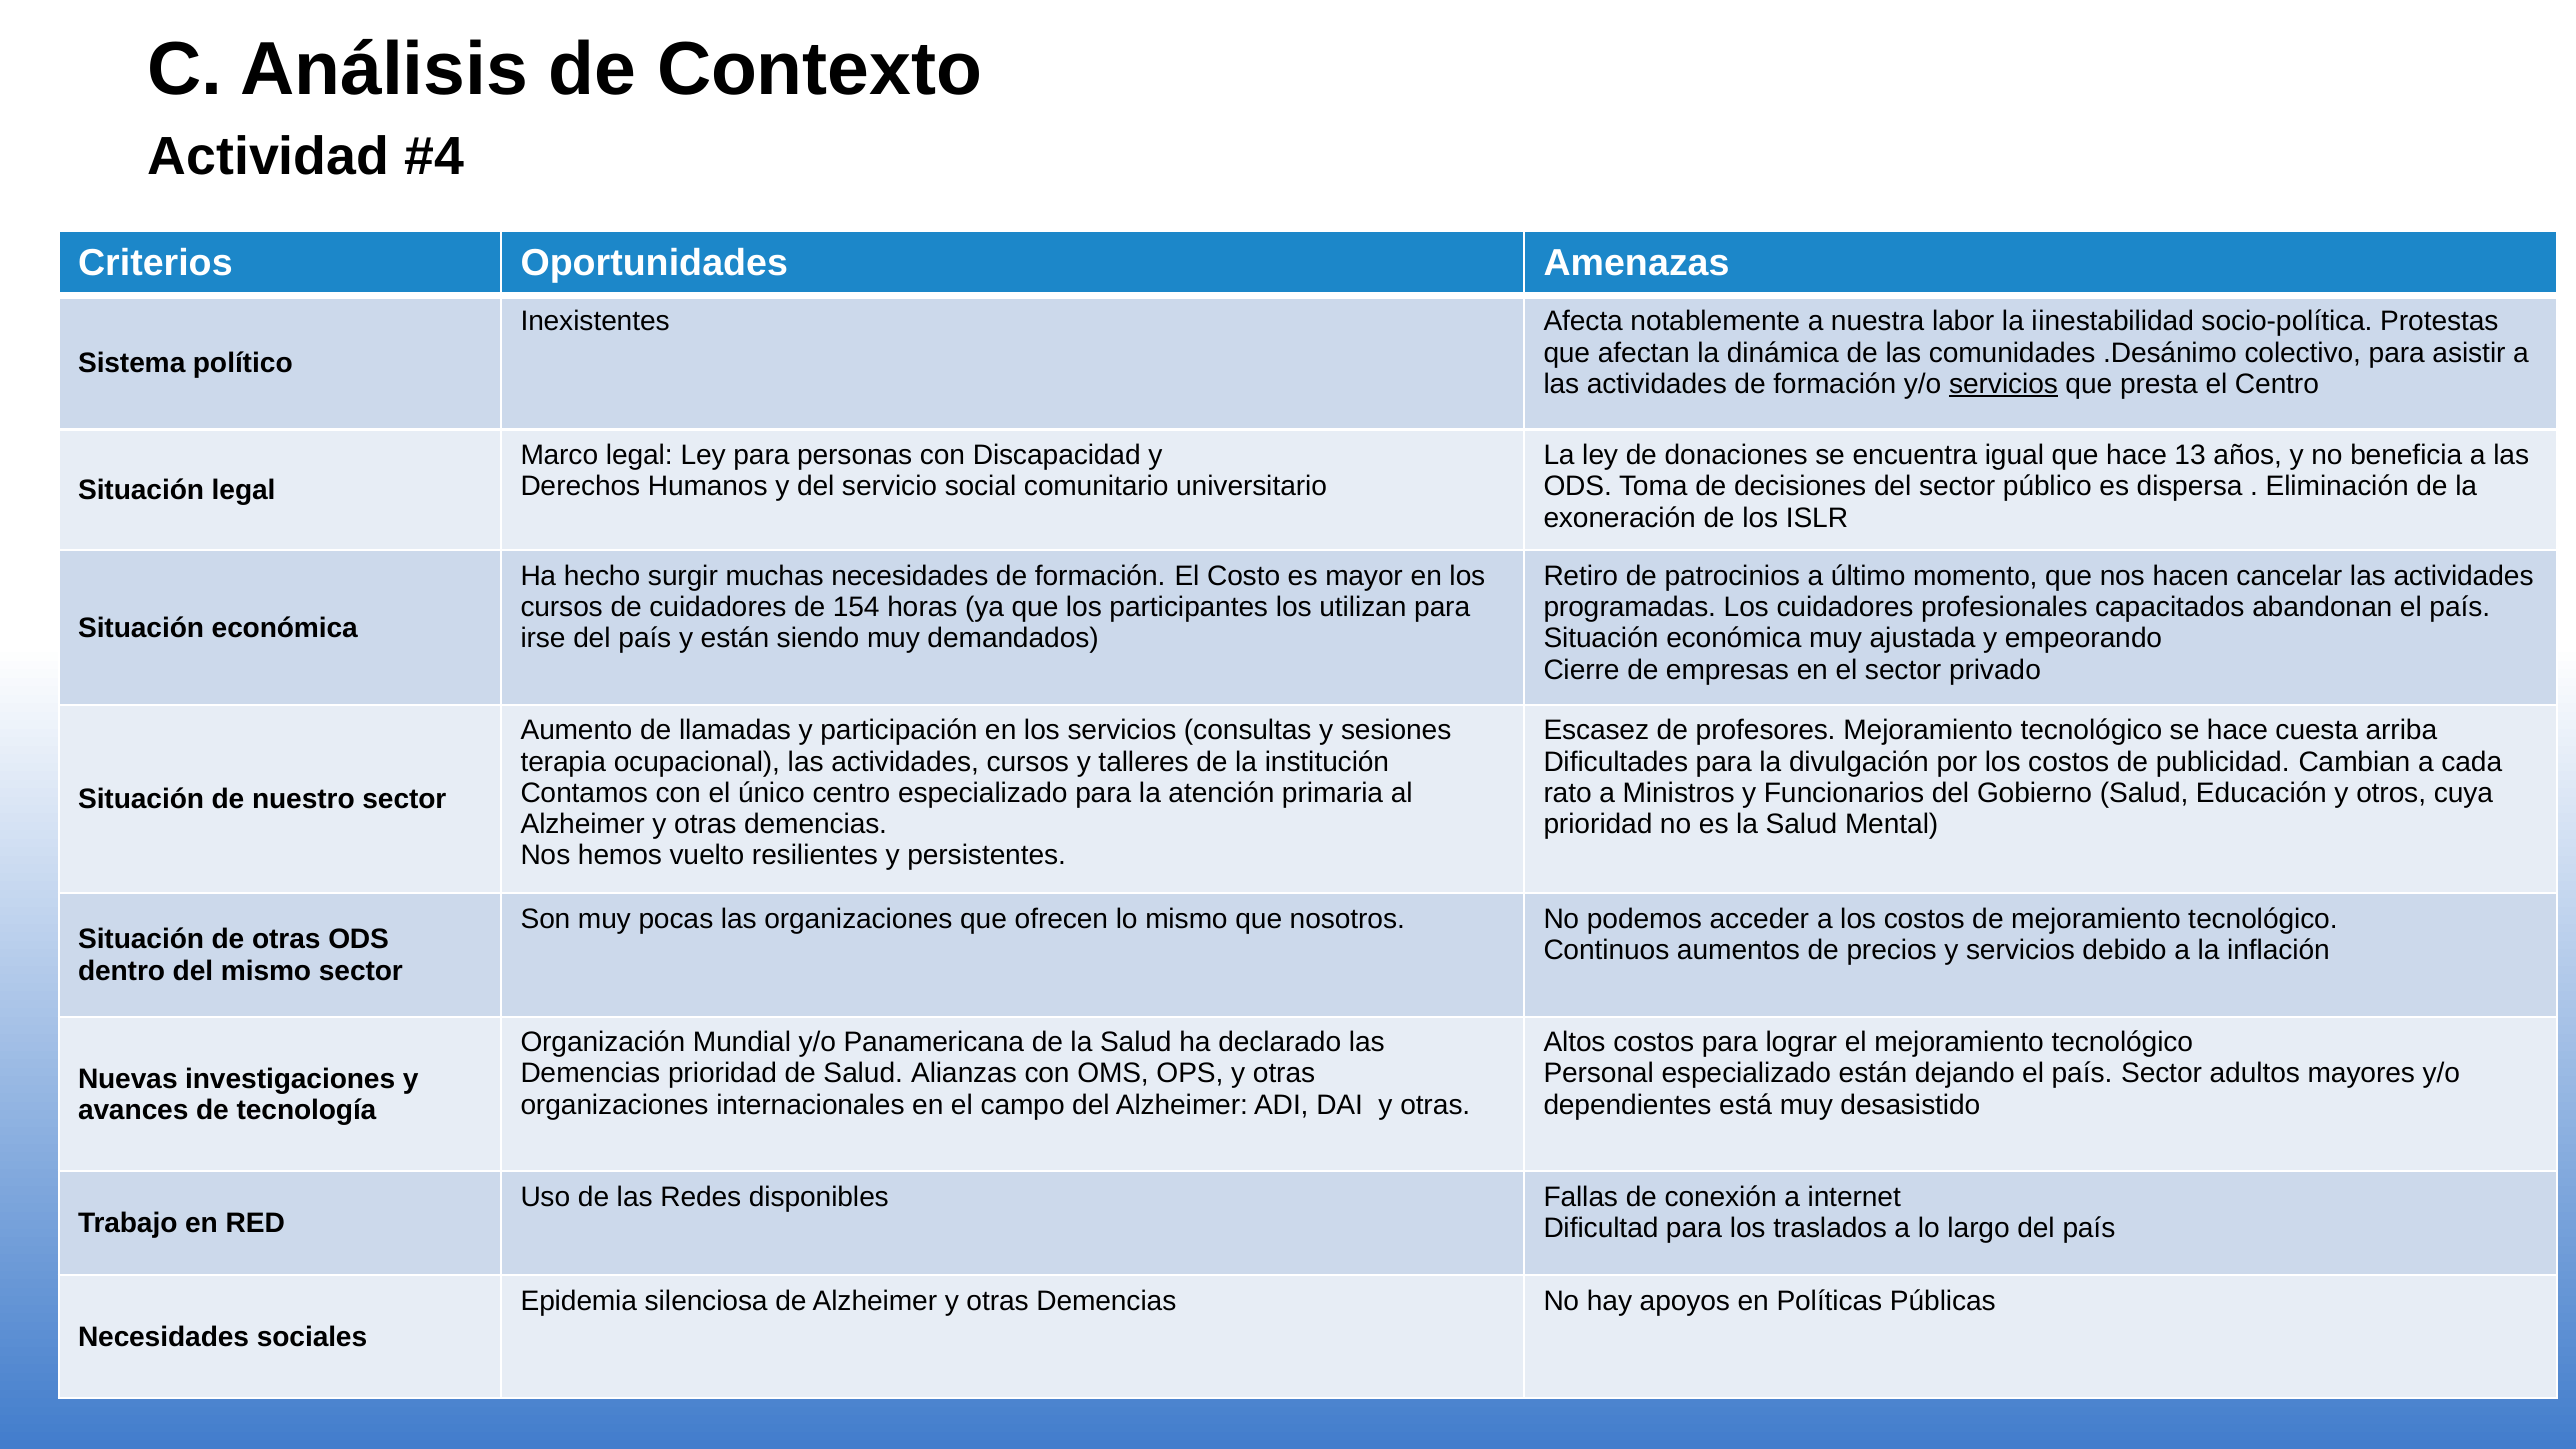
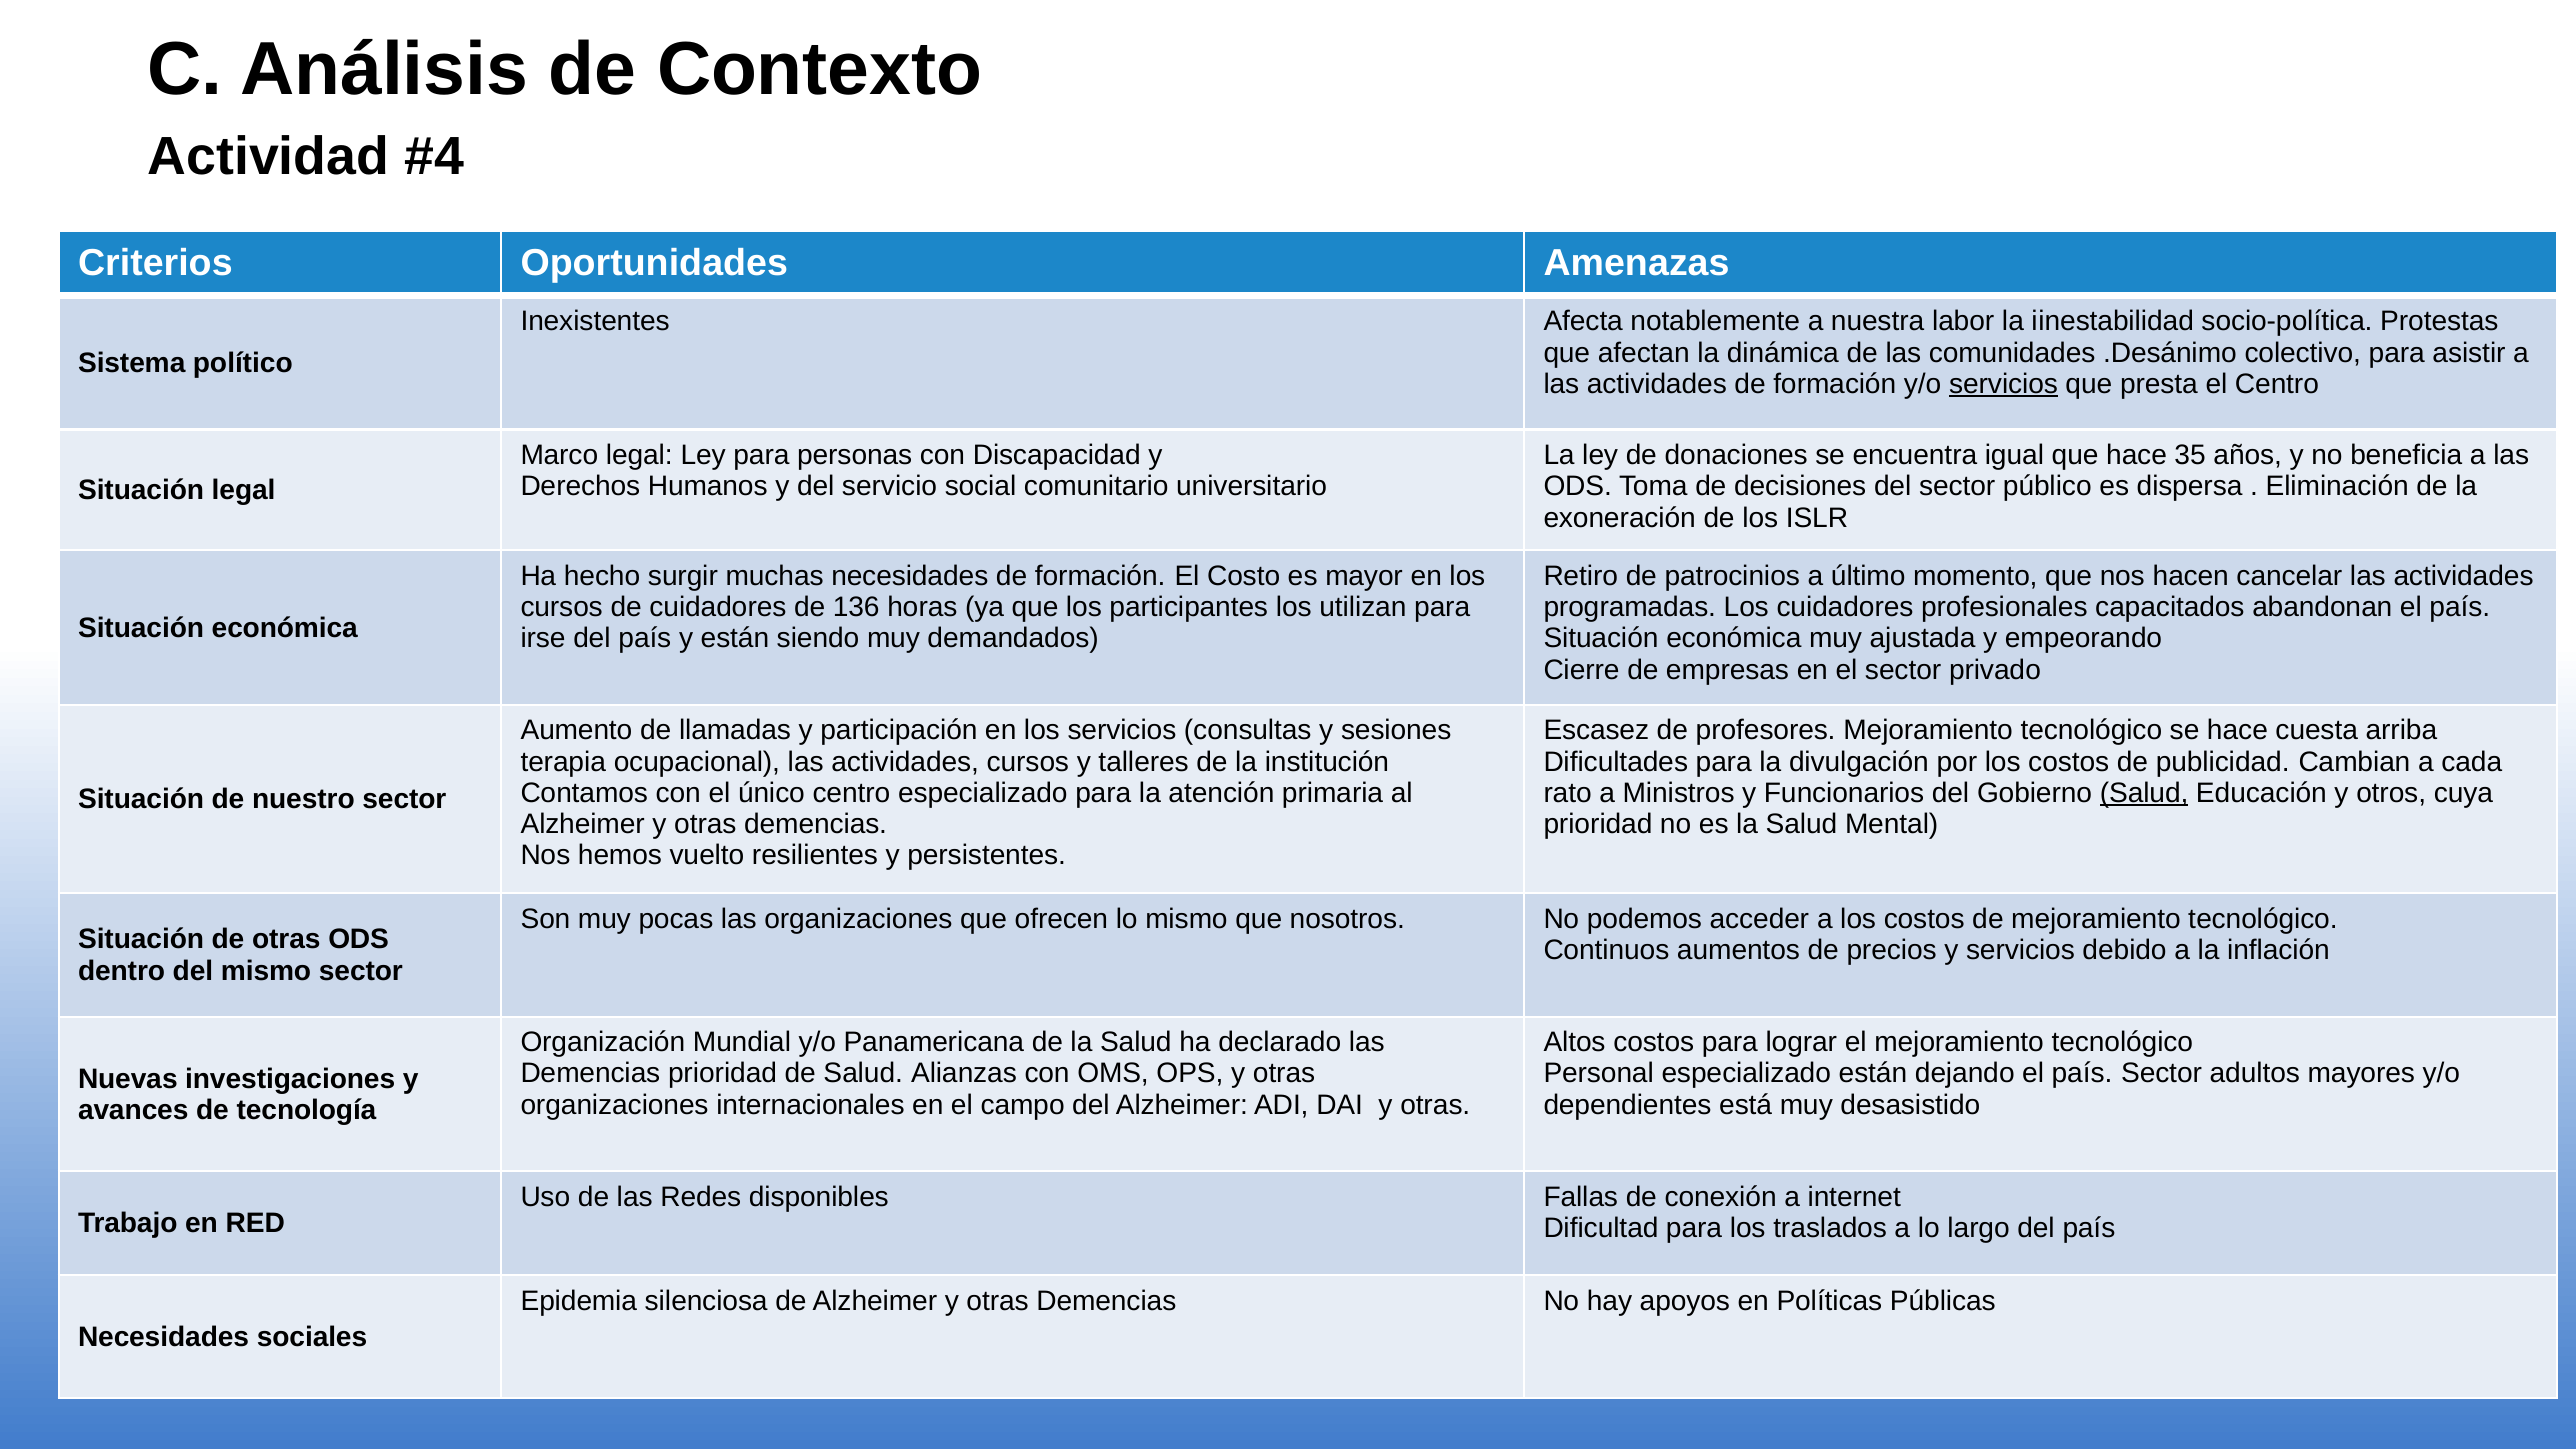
13: 13 -> 35
154: 154 -> 136
Salud at (2144, 793) underline: none -> present
